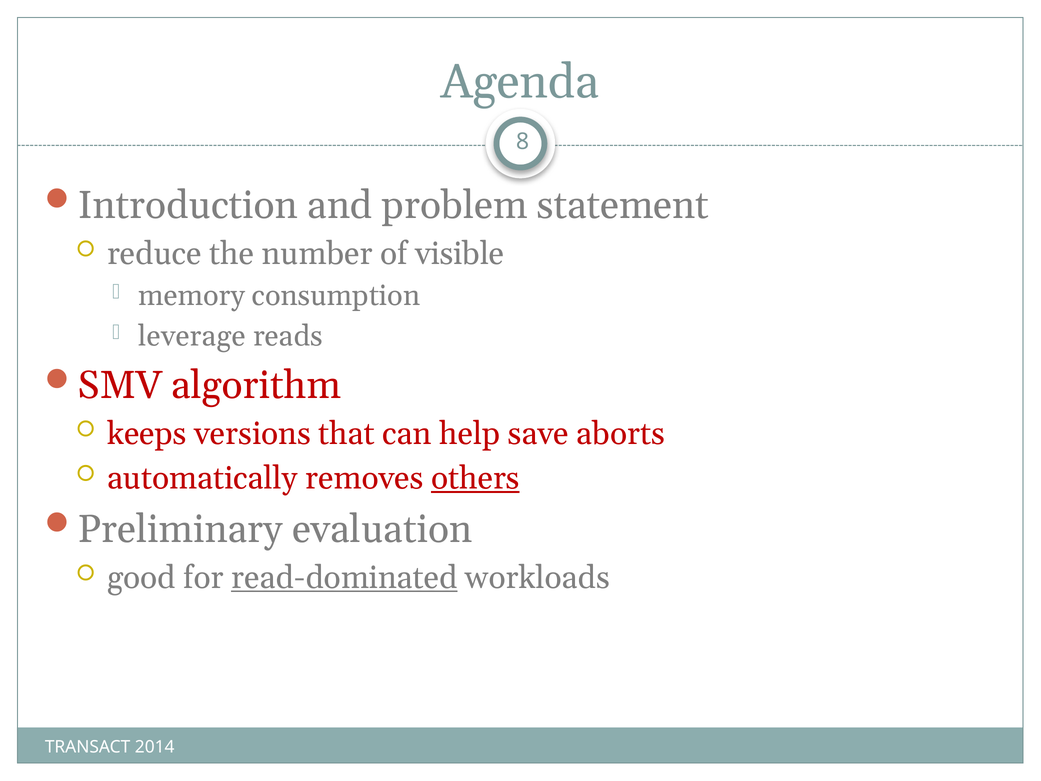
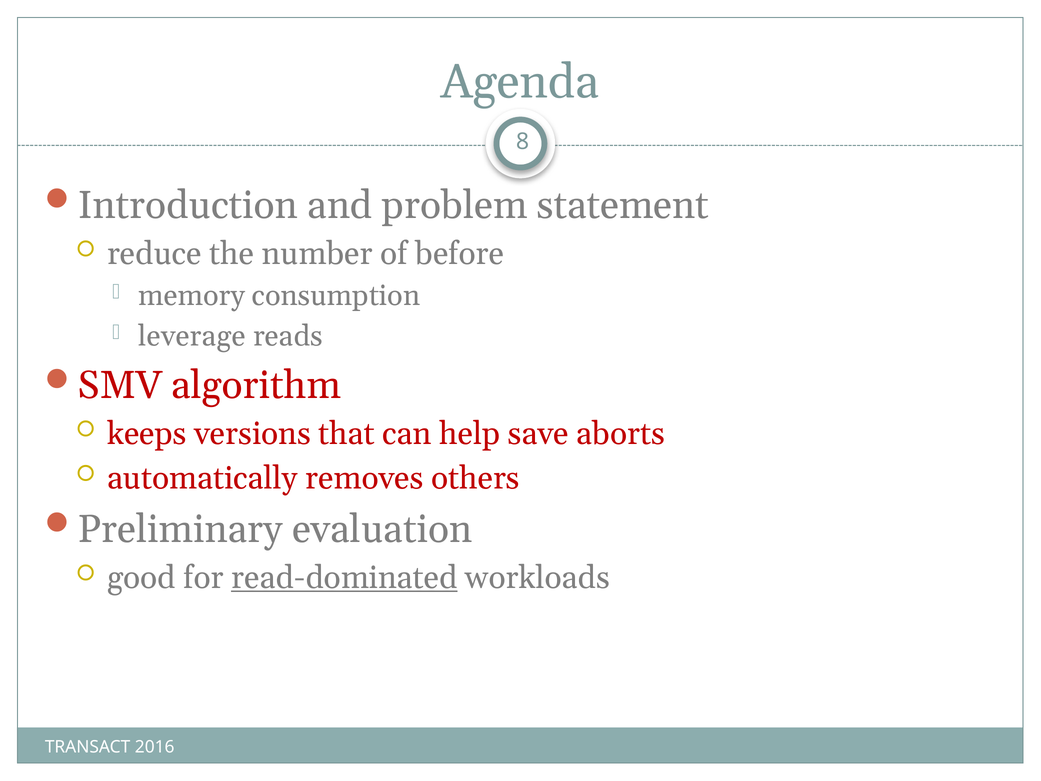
visible: visible -> before
others underline: present -> none
2014: 2014 -> 2016
